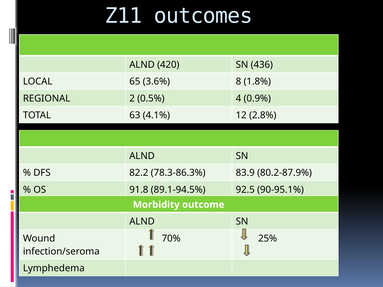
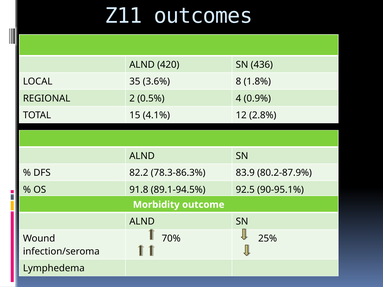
65: 65 -> 35
63: 63 -> 15
